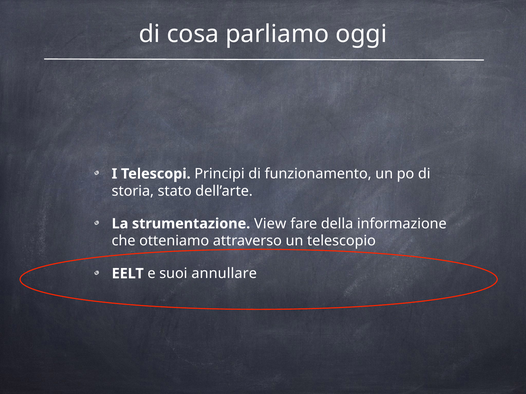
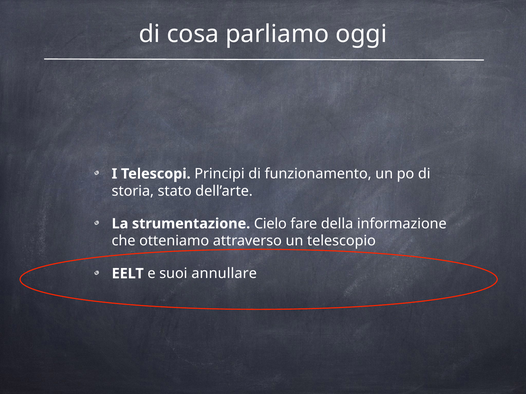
View: View -> Cielo
